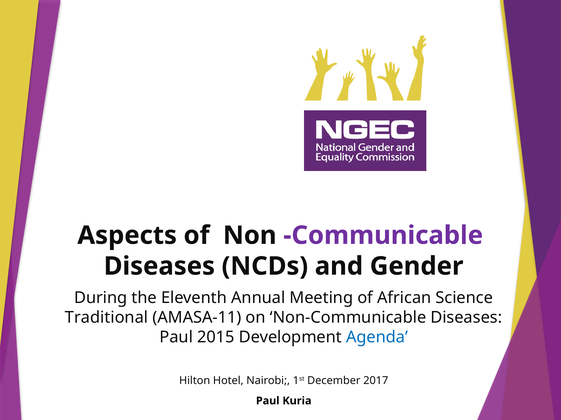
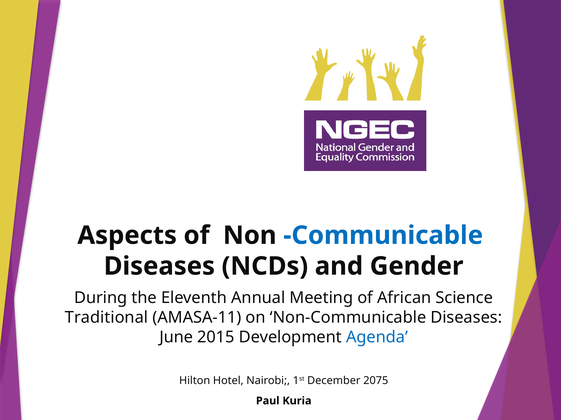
Communicable colour: purple -> blue
Paul at (176, 338): Paul -> June
2017: 2017 -> 2075
